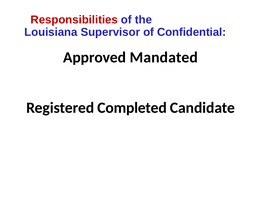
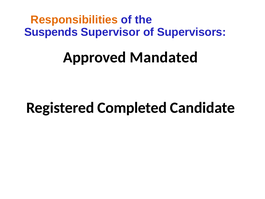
Responsibilities colour: red -> orange
Louisiana: Louisiana -> Suspends
Confidential: Confidential -> Supervisors
